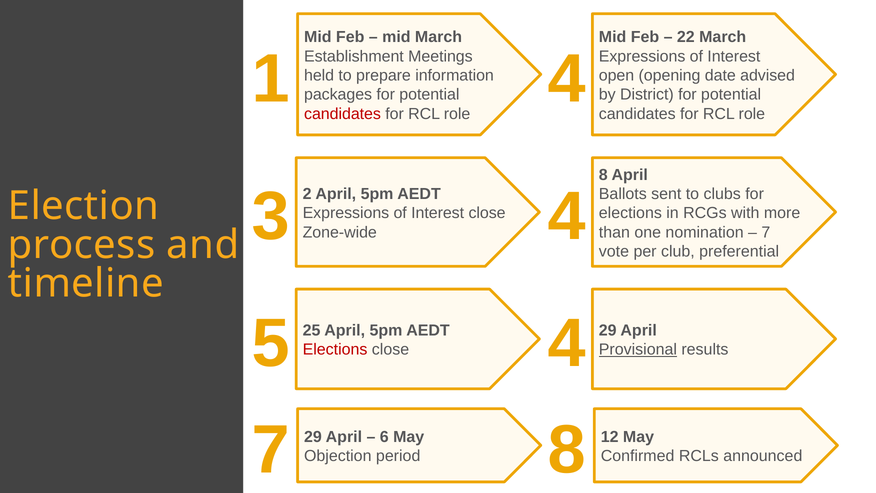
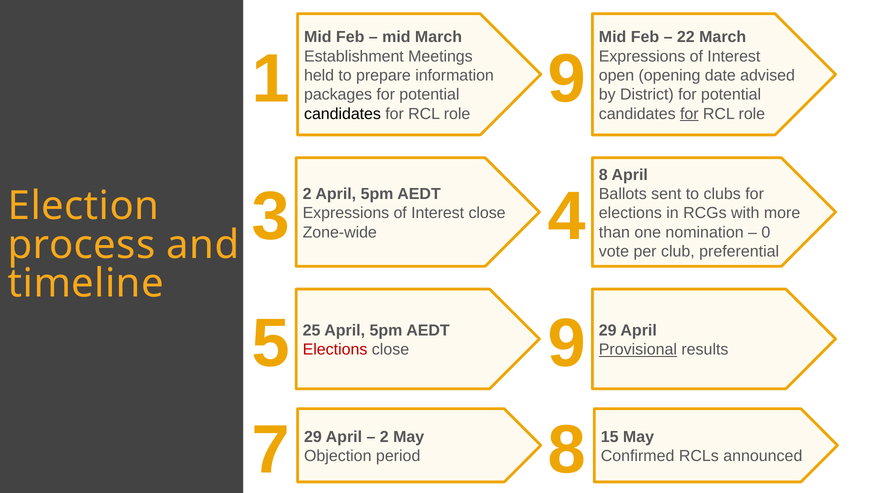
1 4: 4 -> 9
candidates at (343, 114) colour: red -> black
for at (689, 114) underline: none -> present
7 at (766, 232): 7 -> 0
5 4: 4 -> 9
12: 12 -> 15
6 at (384, 437): 6 -> 2
